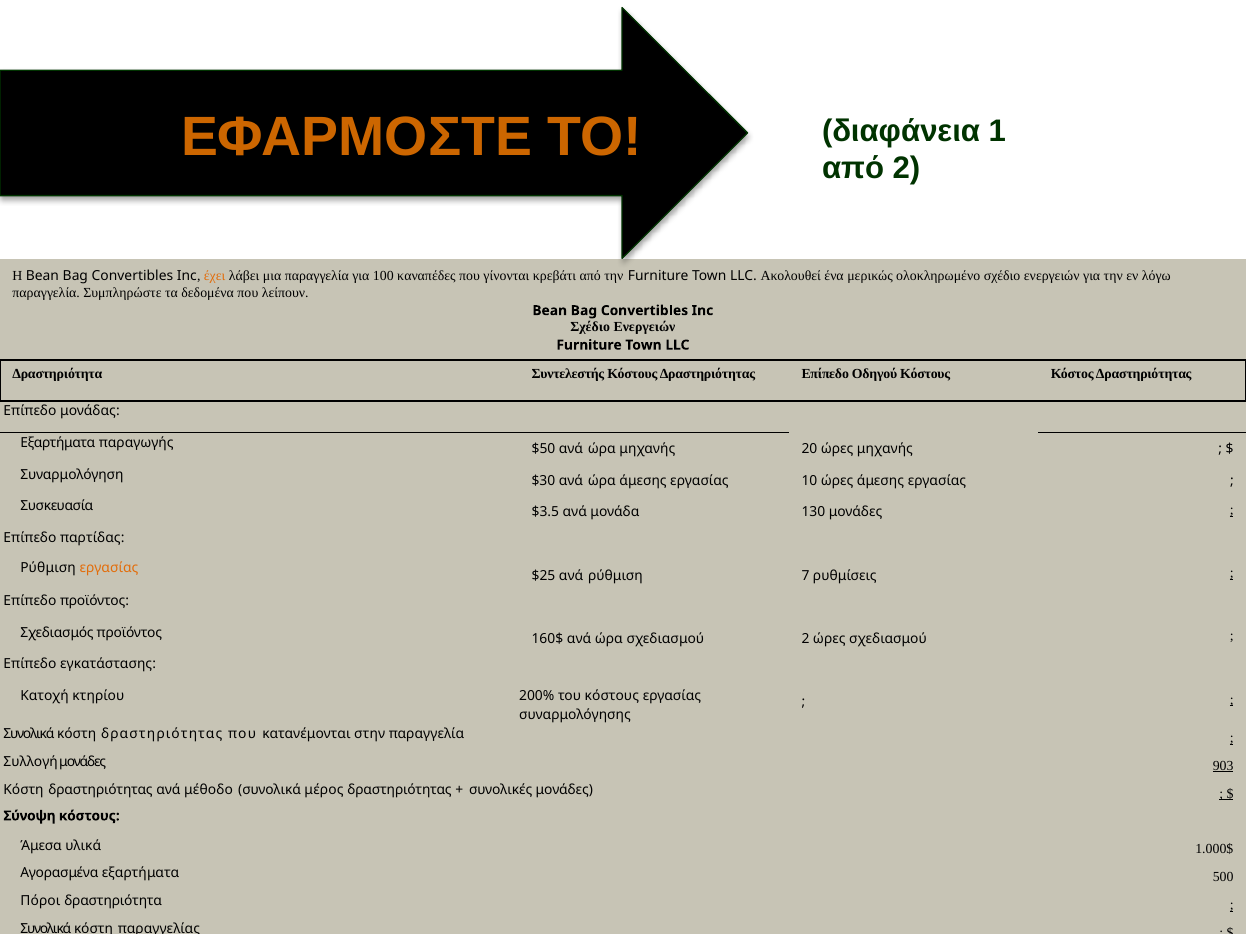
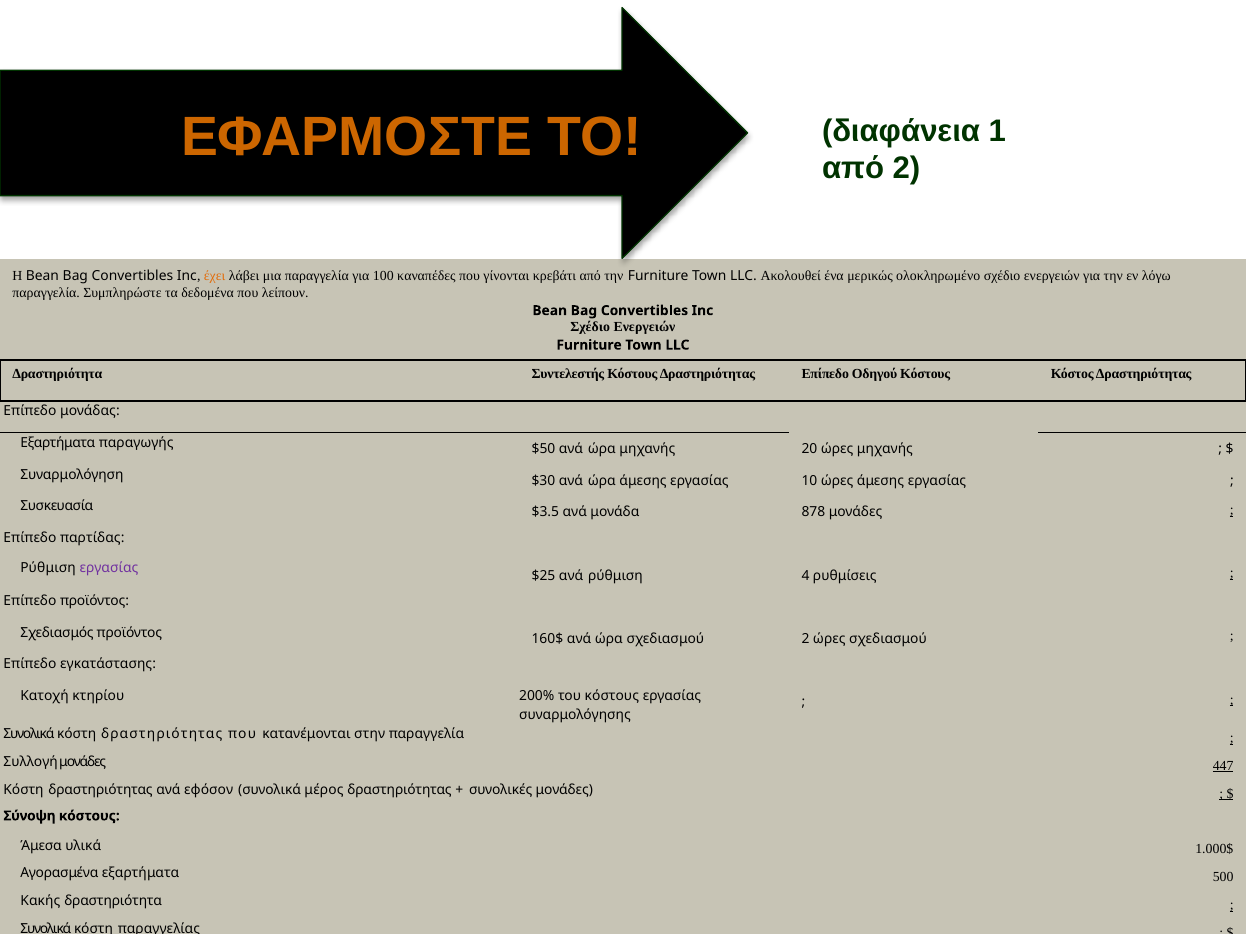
130: 130 -> 878
εργασίας at (109, 568) colour: orange -> purple
7: 7 -> 4
903: 903 -> 447
μέθοδο: μέθοδο -> εφόσον
Πόροι: Πόροι -> Κακής
